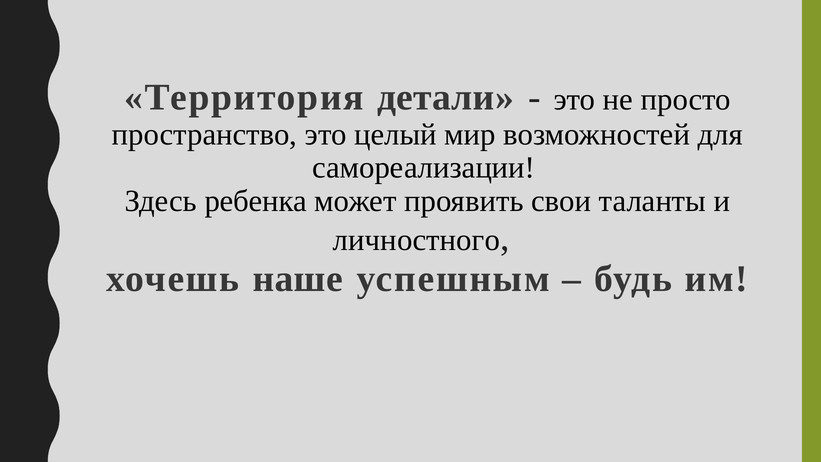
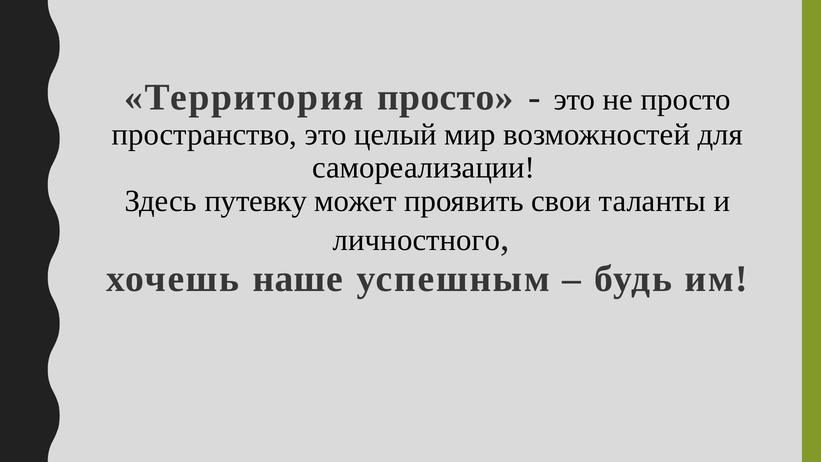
Территория детали: детали -> просто
ребенка: ребенка -> путевку
